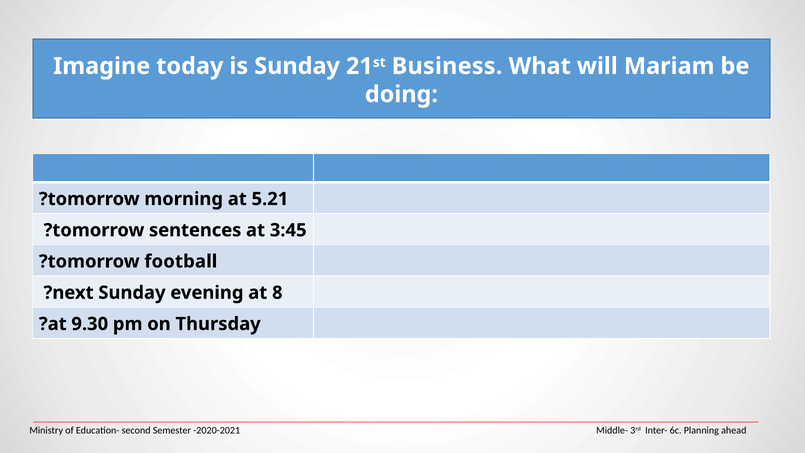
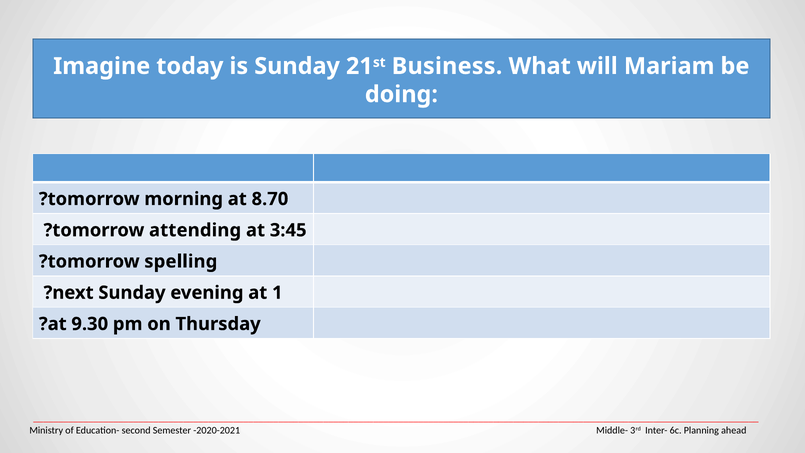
5.21: 5.21 -> 8.70
sentences: sentences -> attending
football: football -> spelling
8: 8 -> 1
